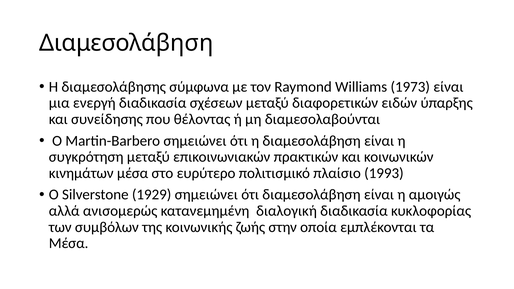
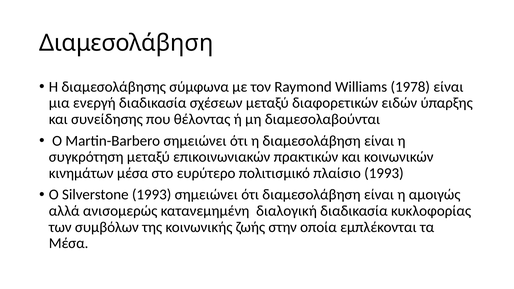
1973: 1973 -> 1978
Silverstone 1929: 1929 -> 1993
